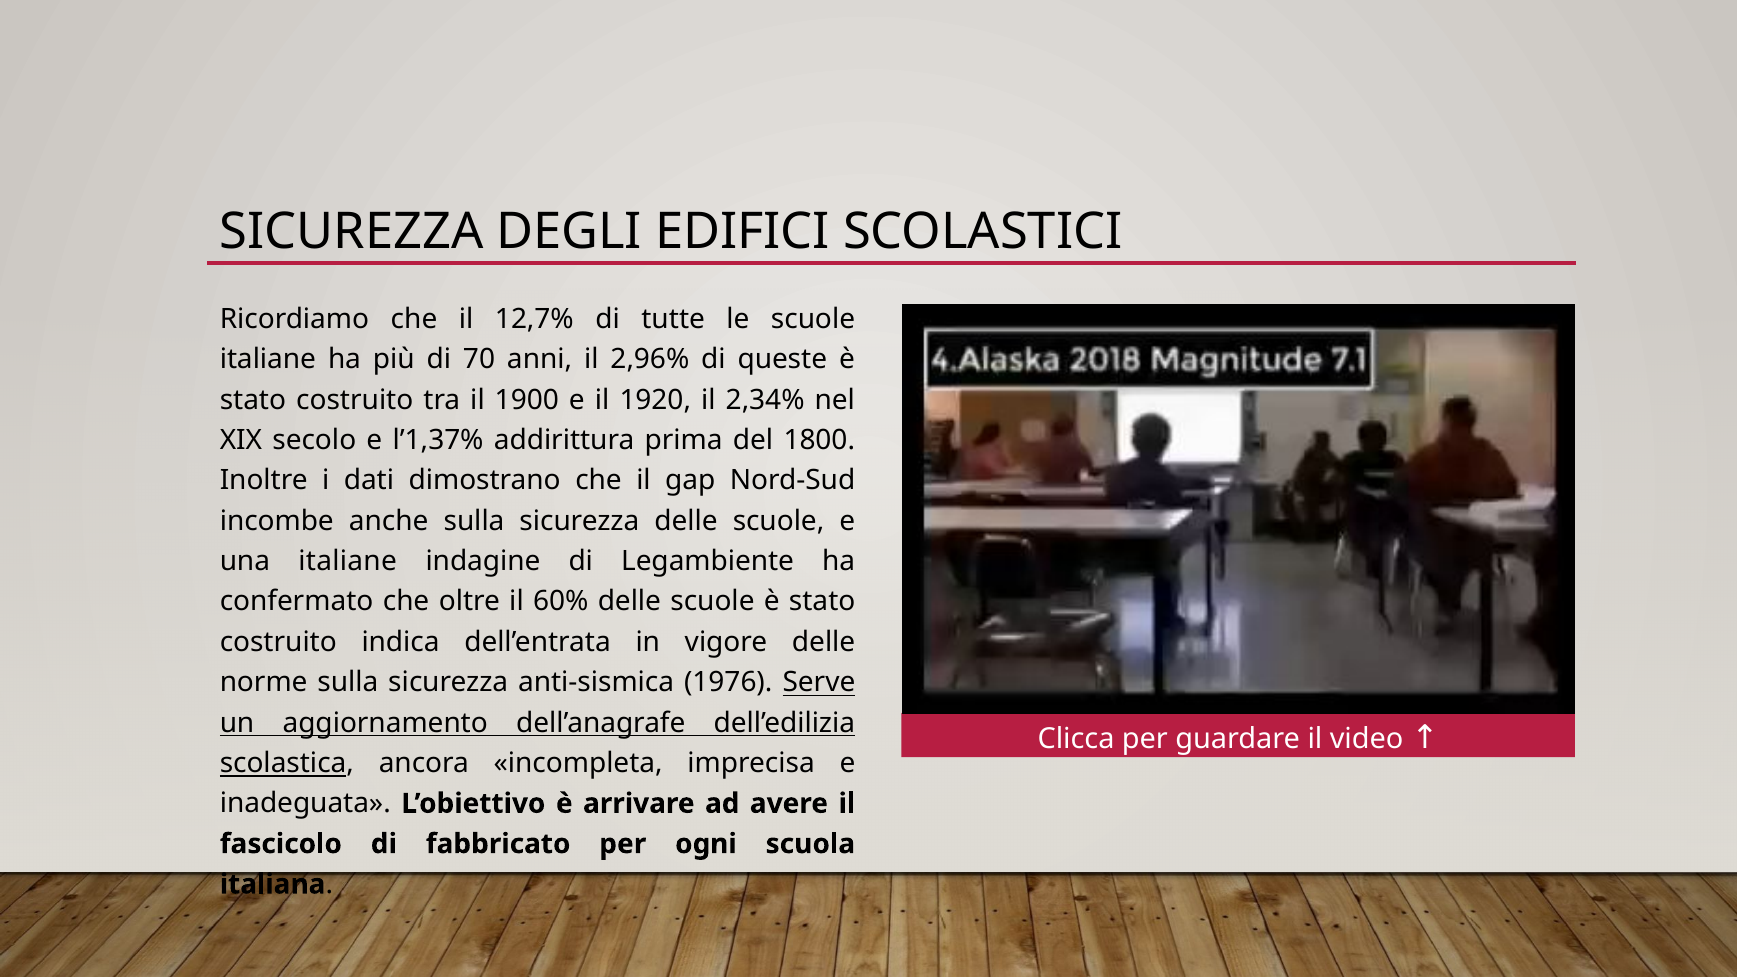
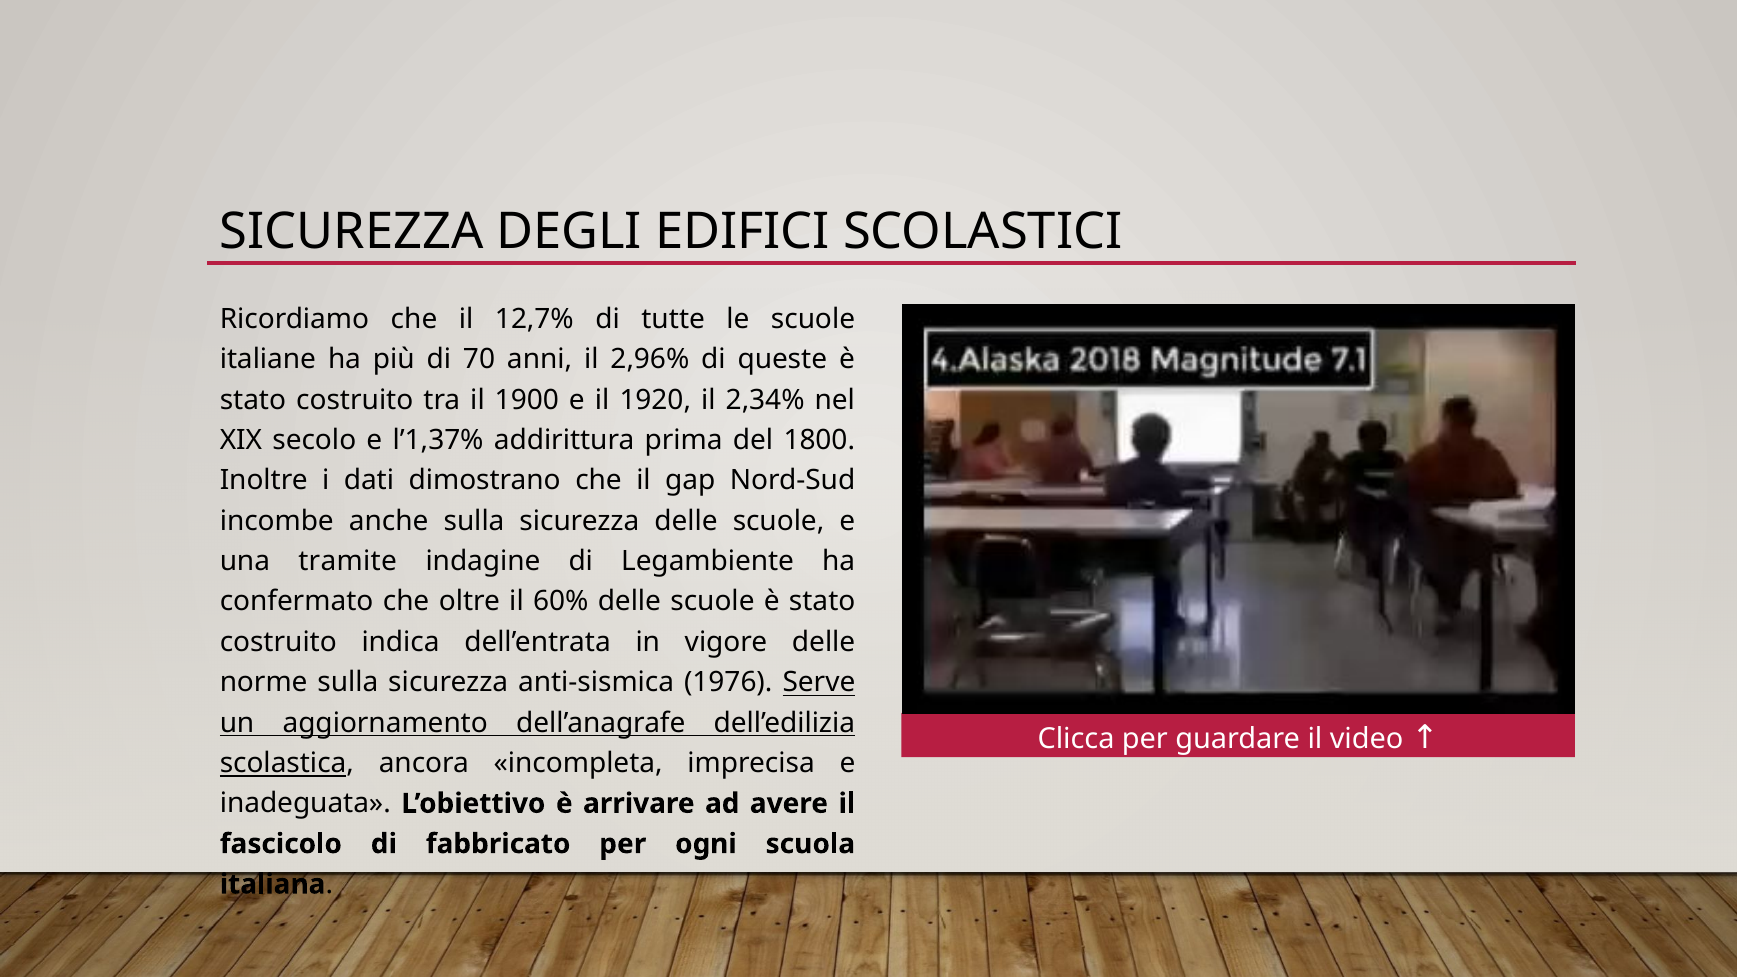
una italiane: italiane -> tramite
